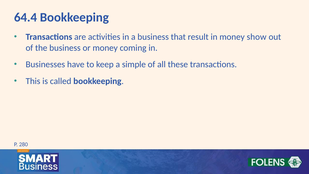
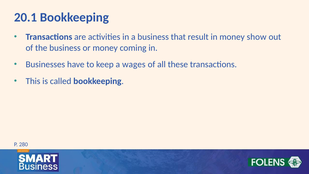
64.4: 64.4 -> 20.1
simple: simple -> wages
